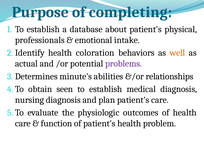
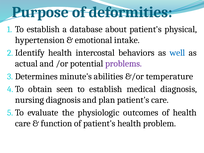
completing: completing -> deformities
professionals: professionals -> hypertension
coloration: coloration -> intercostal
well colour: orange -> blue
relationships: relationships -> temperature
